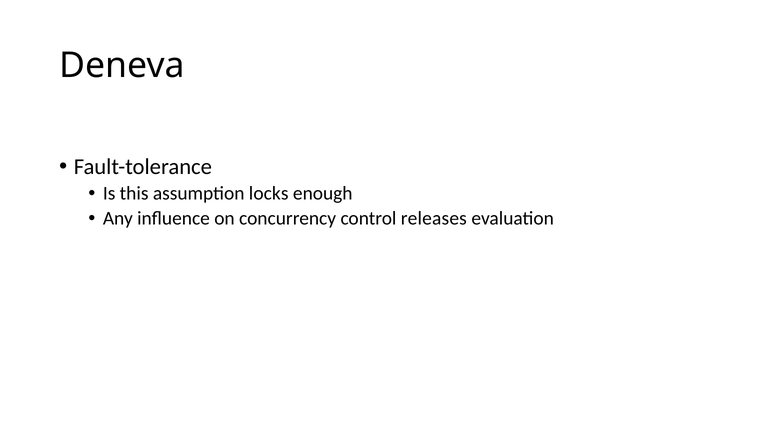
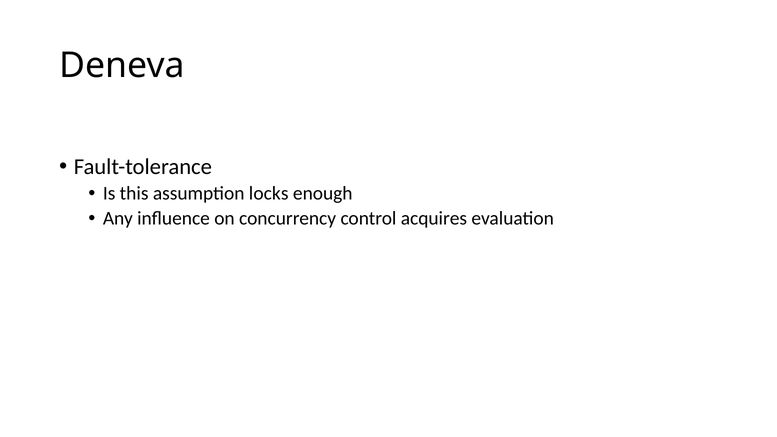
releases: releases -> acquires
